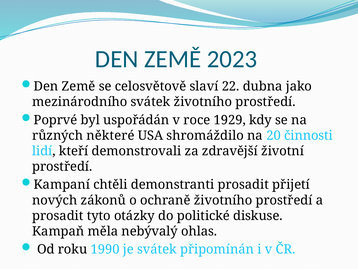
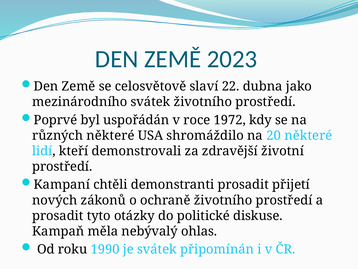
1929: 1929 -> 1972
20 činnosti: činnosti -> některé
